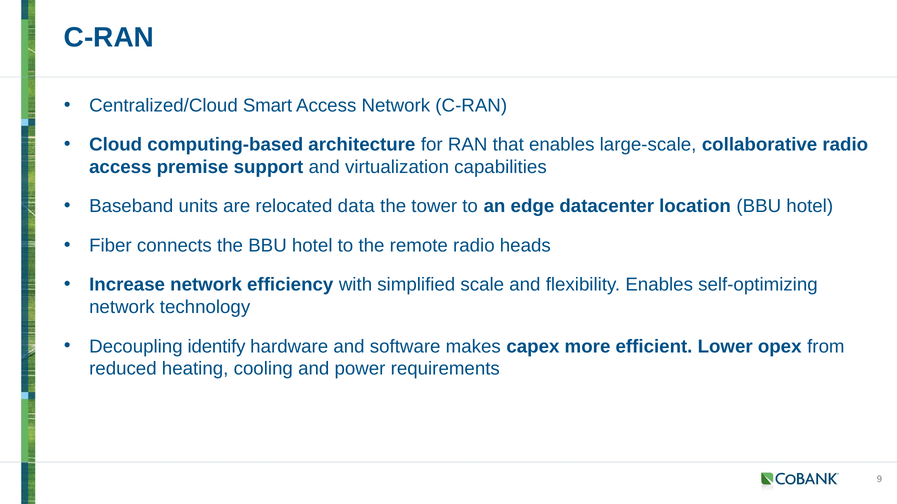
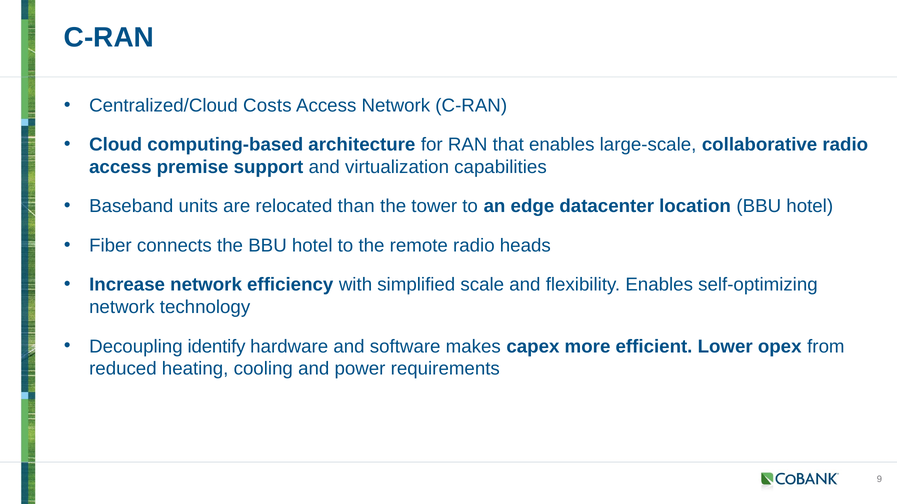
Smart: Smart -> Costs
data: data -> than
